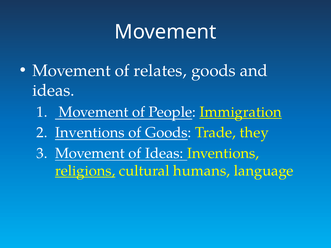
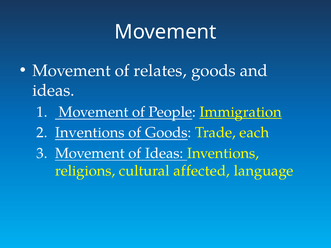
they: they -> each
religions underline: present -> none
humans: humans -> affected
